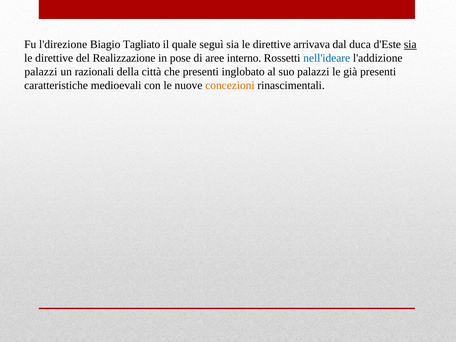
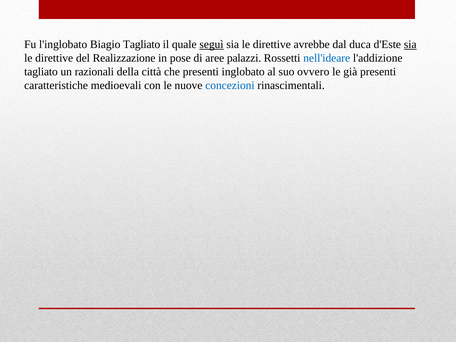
l'direzione: l'direzione -> l'inglobato
seguì underline: none -> present
arrivava: arrivava -> avrebbe
interno: interno -> palazzi
palazzi at (41, 72): palazzi -> tagliato
suo palazzi: palazzi -> ovvero
concezioni colour: orange -> blue
